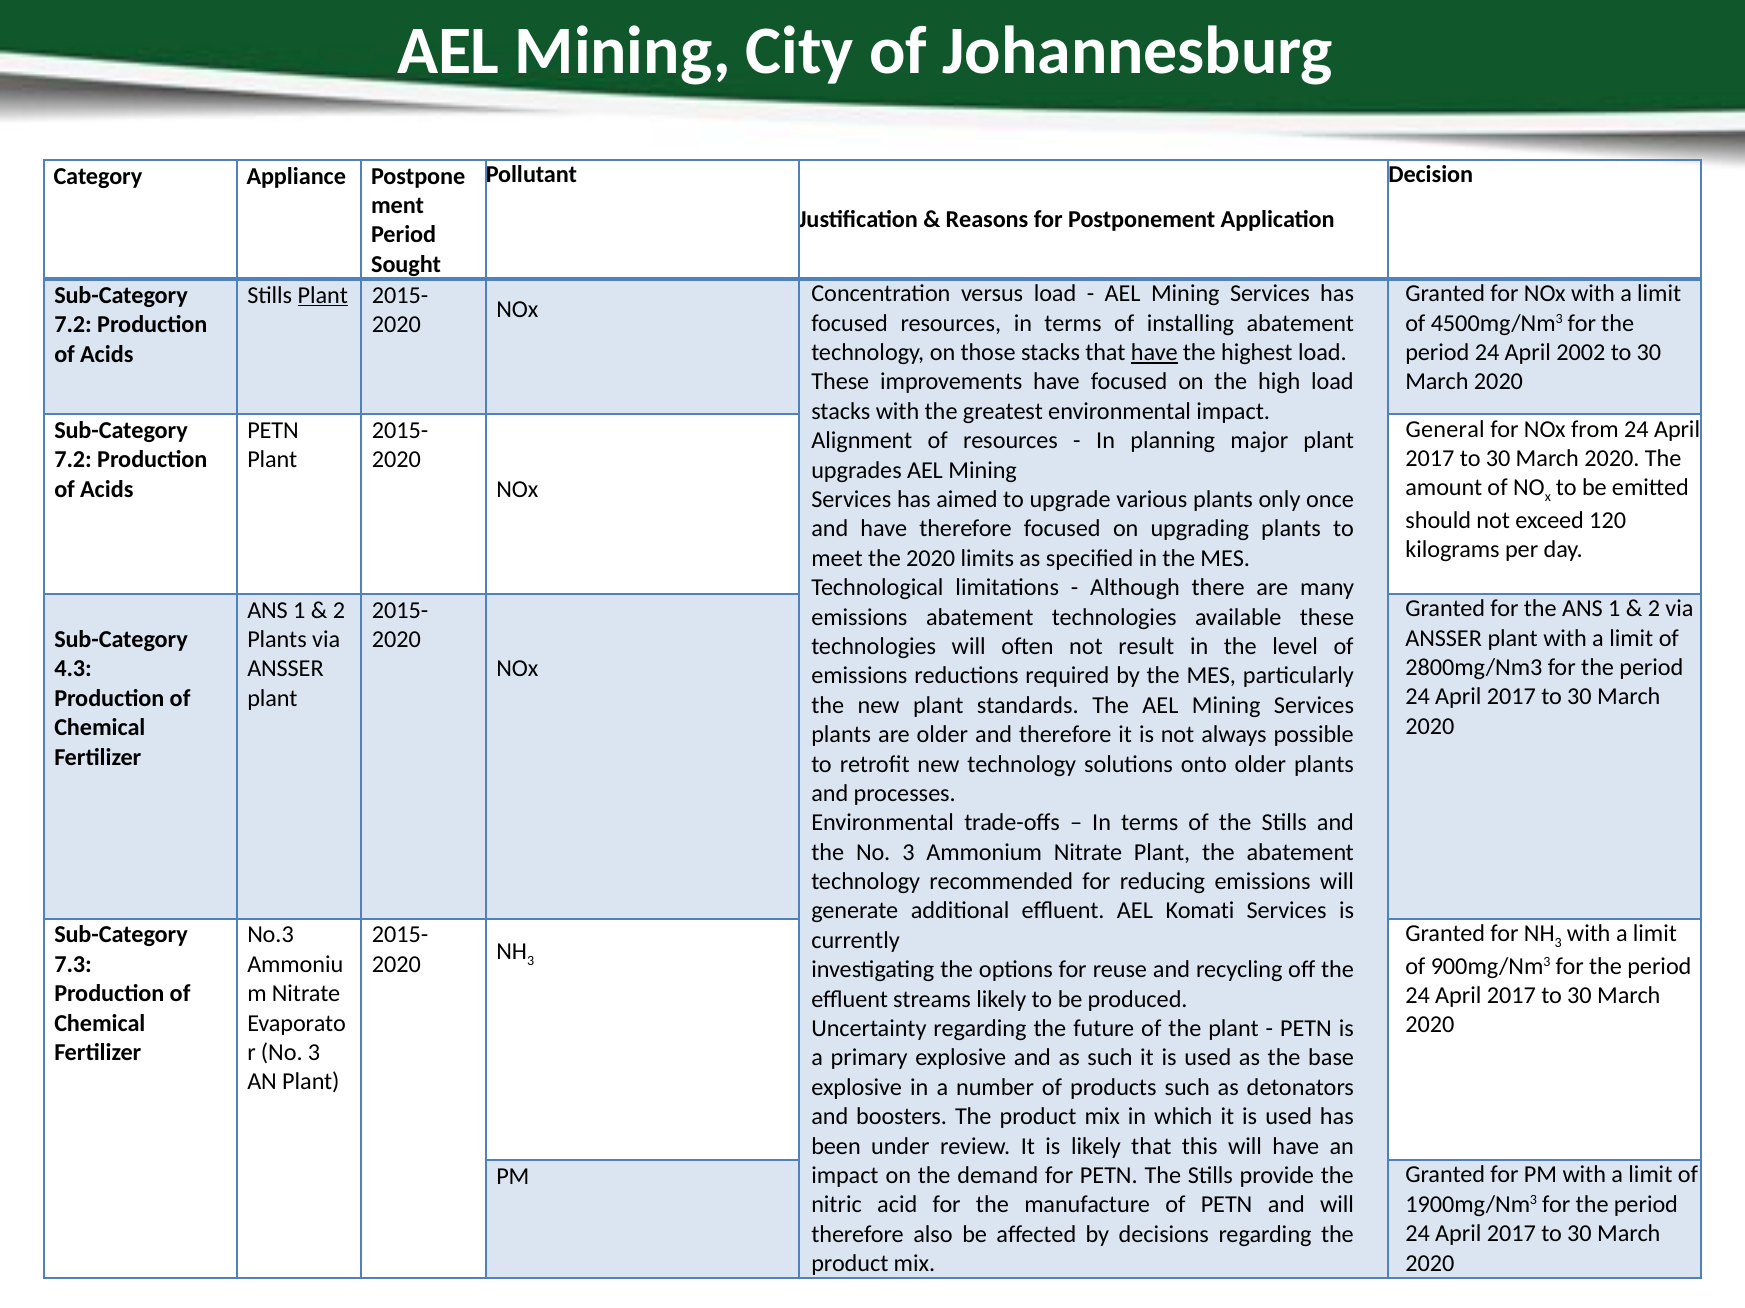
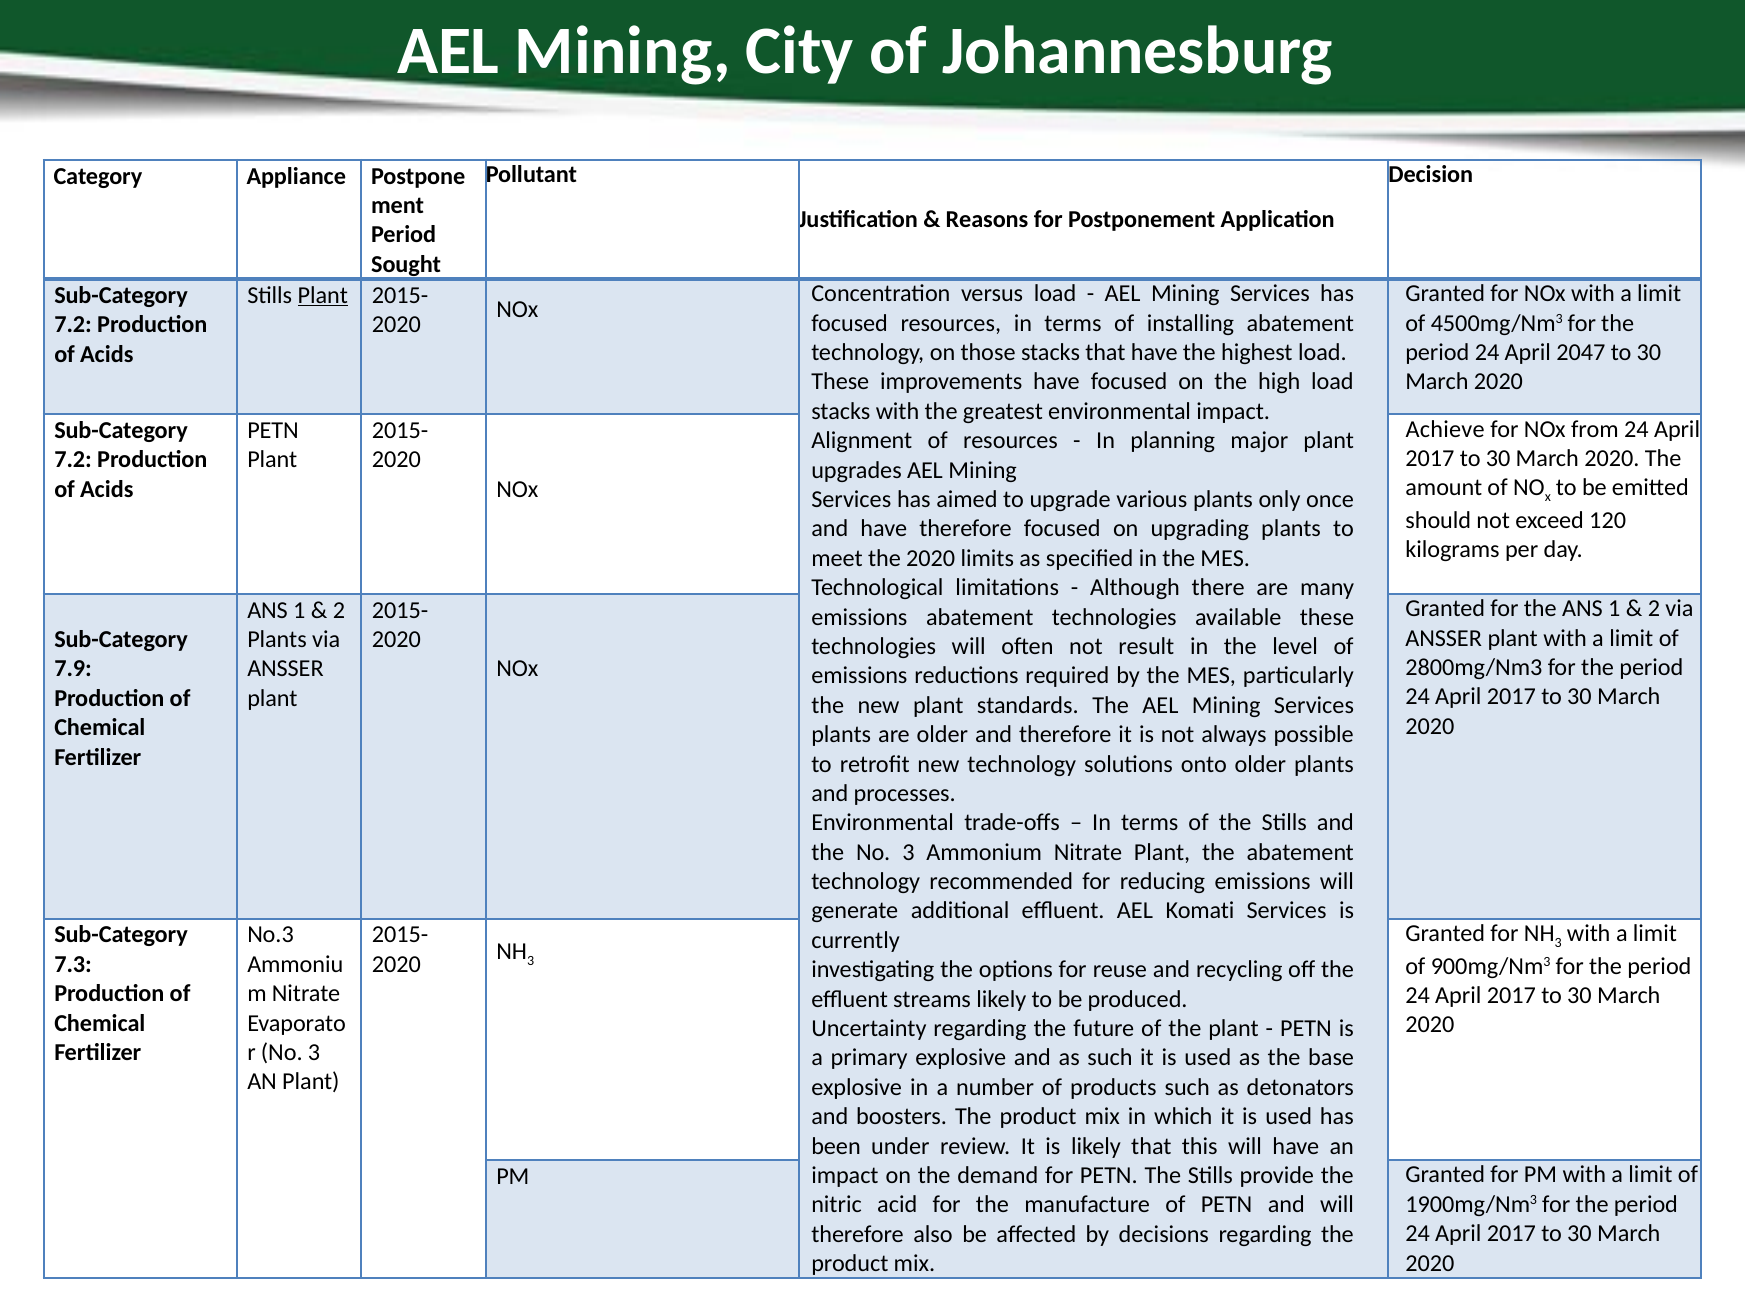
have at (1154, 353) underline: present -> none
2002: 2002 -> 2047
General: General -> Achieve
4.3: 4.3 -> 7.9
